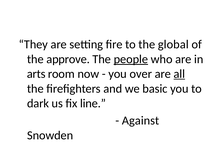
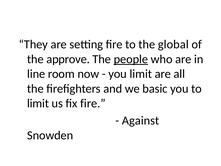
arts: arts -> line
you over: over -> limit
all underline: present -> none
dark at (38, 103): dark -> limit
fix line: line -> fire
